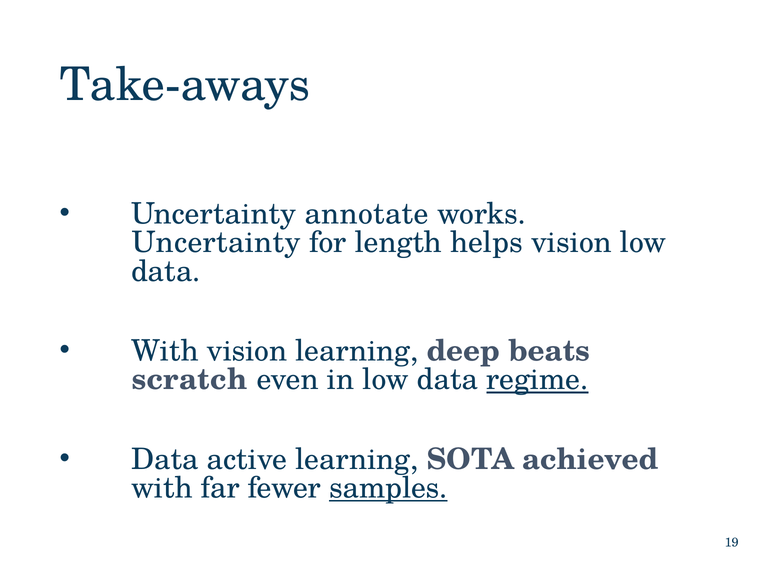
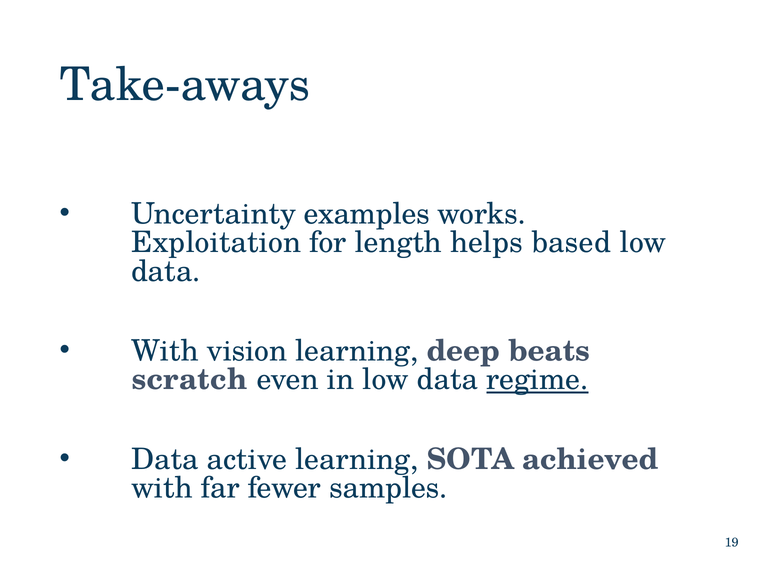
annotate: annotate -> examples
Uncertainty at (216, 243): Uncertainty -> Exploitation
helps vision: vision -> based
samples underline: present -> none
